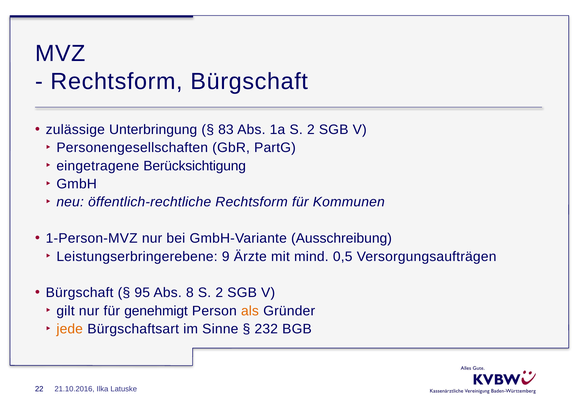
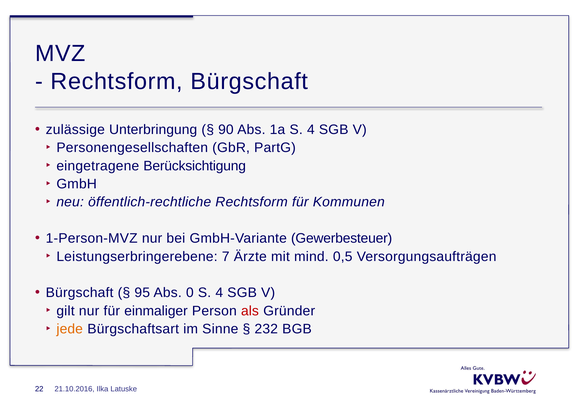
83: 83 -> 90
1a S 2: 2 -> 4
Ausschreibung: Ausschreibung -> Gewerbesteuer
9: 9 -> 7
8: 8 -> 0
2 at (219, 293): 2 -> 4
genehmigt: genehmigt -> einmaliger
als colour: orange -> red
